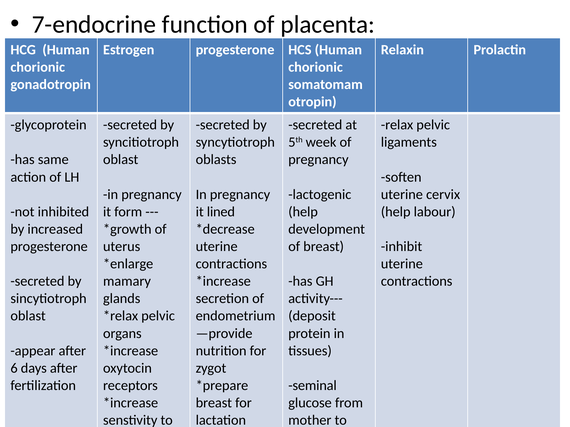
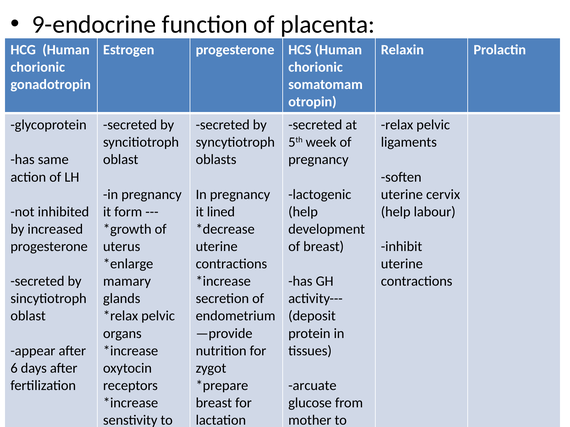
7-endocrine: 7-endocrine -> 9-endocrine
seminal: seminal -> arcuate
